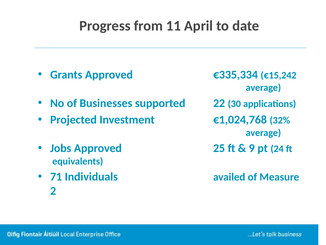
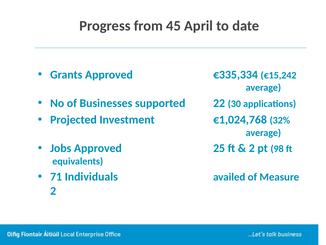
11: 11 -> 45
9 at (252, 148): 9 -> 2
24: 24 -> 98
